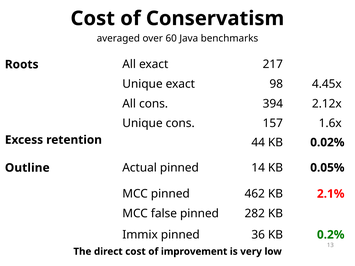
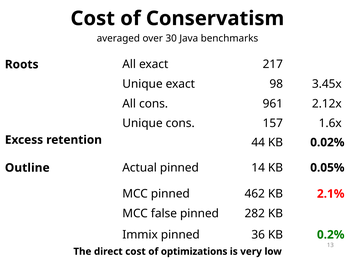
60: 60 -> 30
4.45x: 4.45x -> 3.45x
394: 394 -> 961
improvement: improvement -> optimizations
